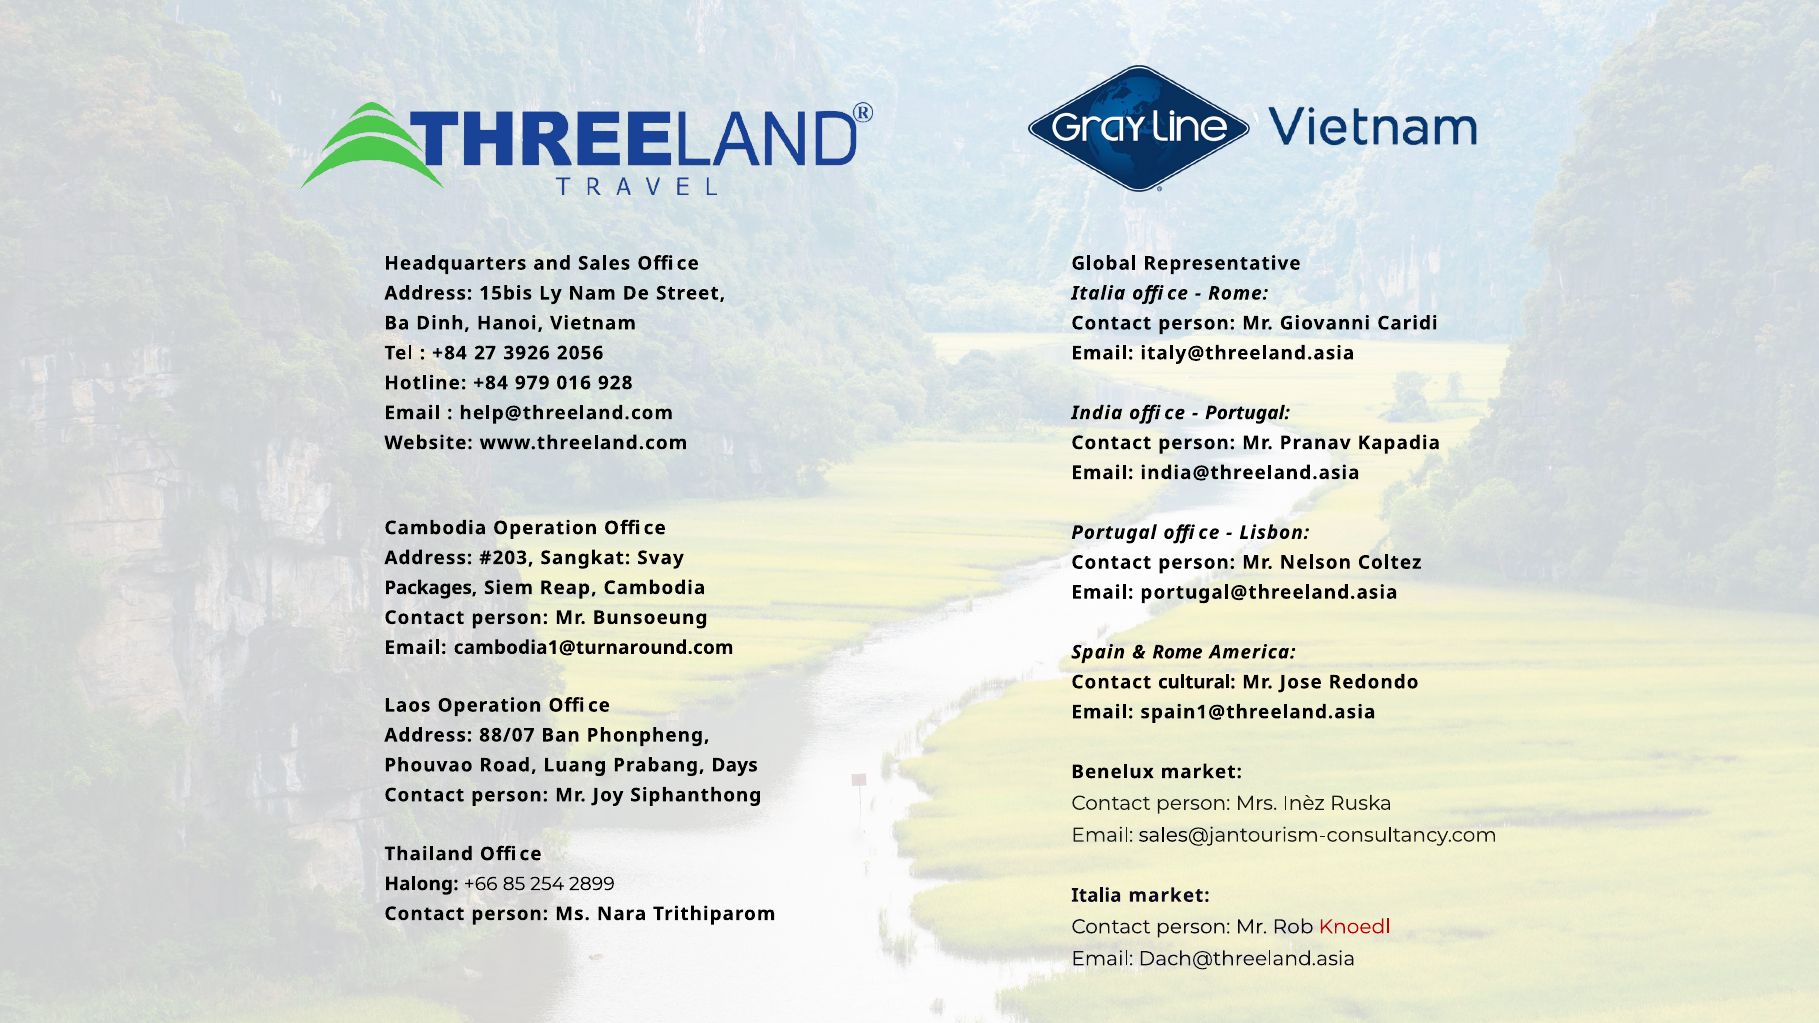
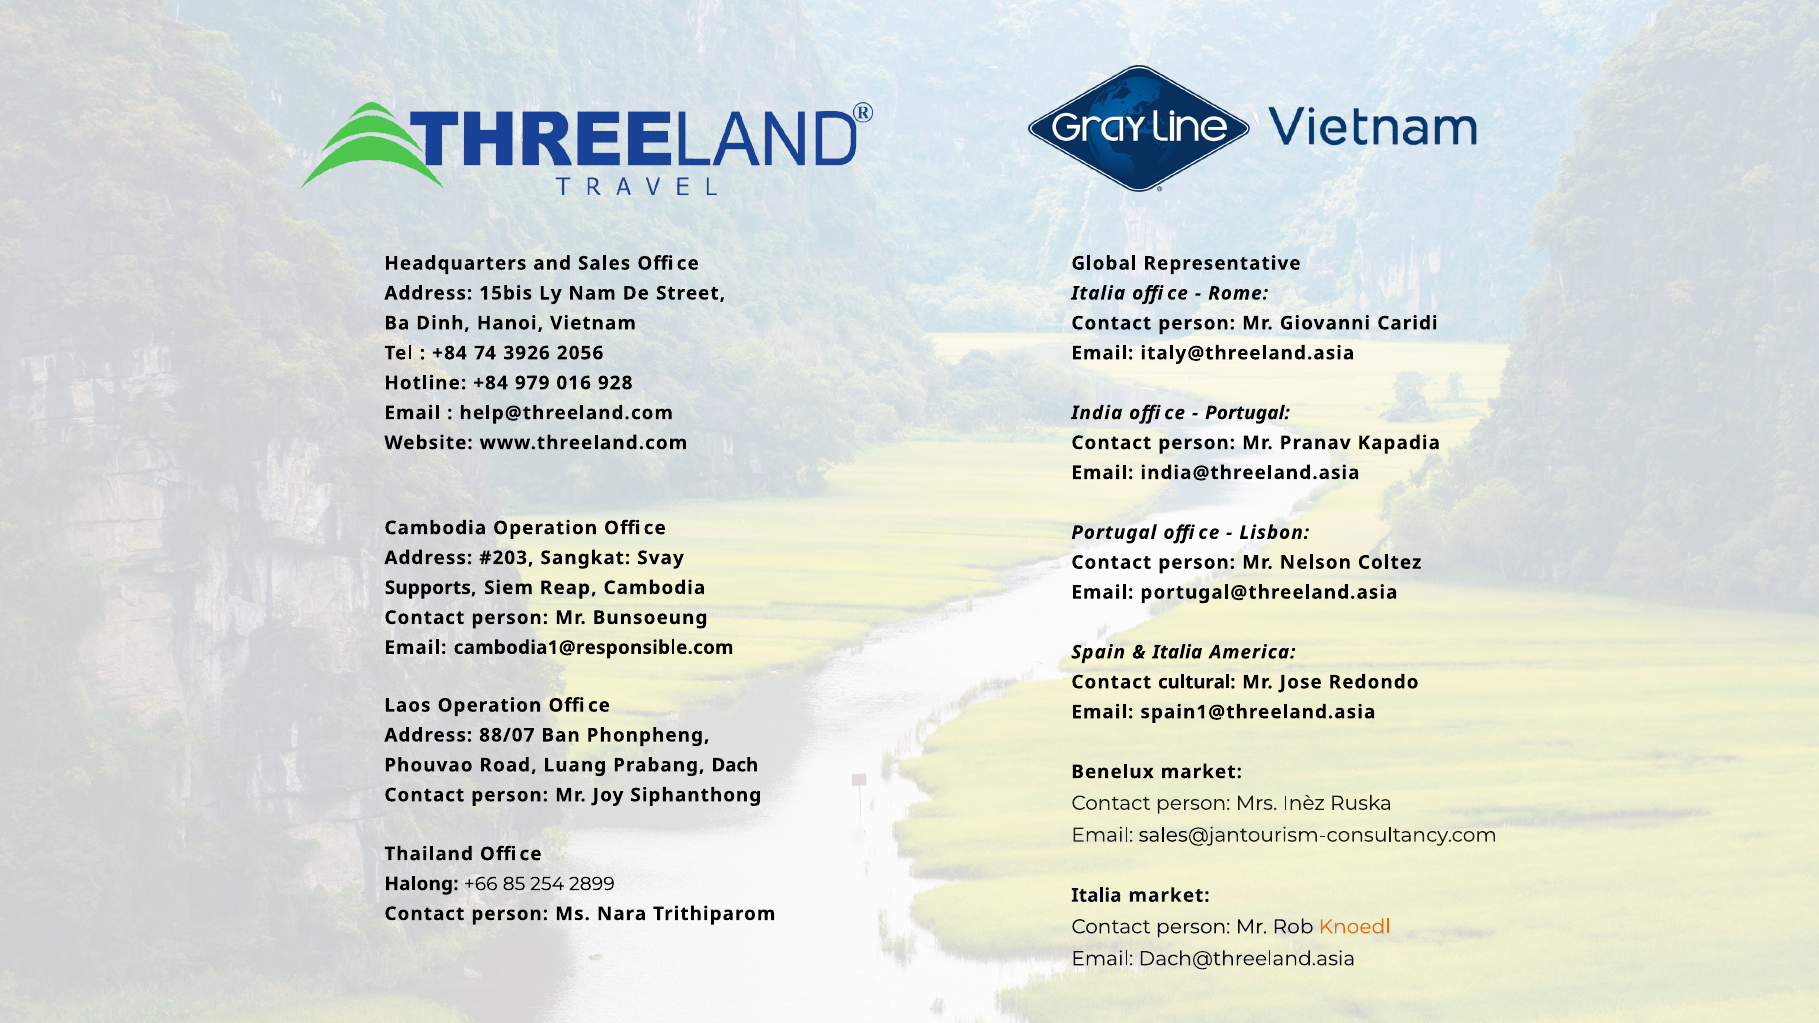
27: 27 -> 74
Packages: Packages -> Supports
cambodia1@turnaround.com: cambodia1@turnaround.com -> cambodia1@responsible.com
Rome at (1177, 652): Rome -> Italia
Days: Days -> Dach
Knoedl colour: red -> orange
